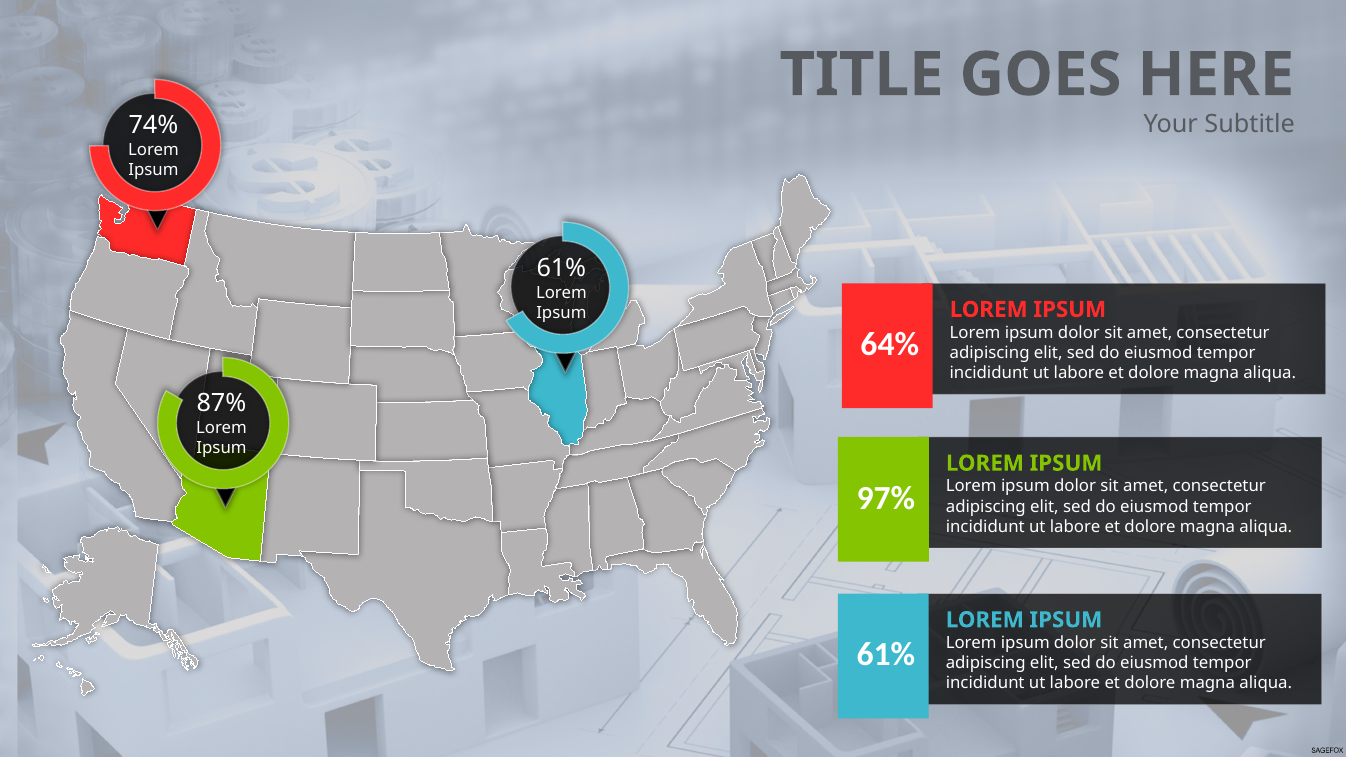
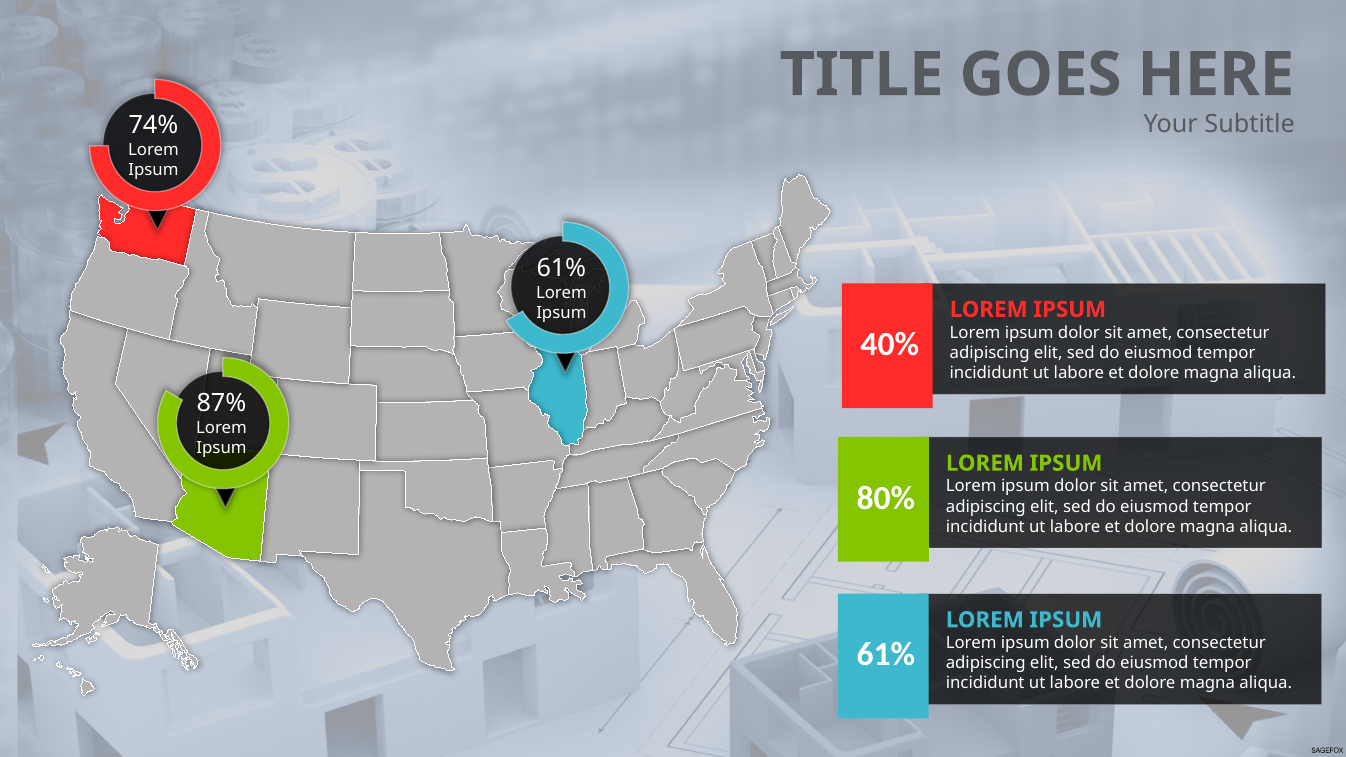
64%: 64% -> 40%
97%: 97% -> 80%
